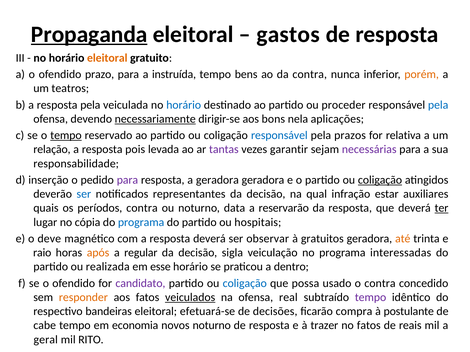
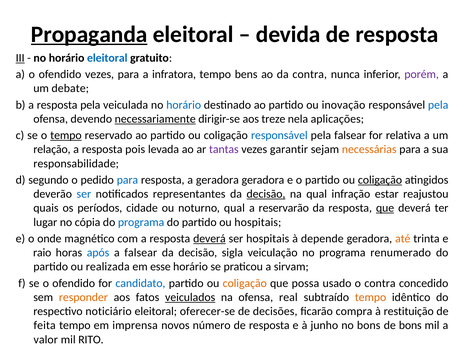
gastos: gastos -> devida
III underline: none -> present
eleitoral at (107, 58) colour: orange -> blue
ofendido prazo: prazo -> vezes
instruída: instruída -> infratora
porém colour: orange -> purple
teatros: teatros -> debate
proceder: proceder -> inovação
bons: bons -> treze
pela prazos: prazos -> falsear
necessárias colour: purple -> orange
inserção: inserção -> segundo
para at (127, 180) colour: purple -> blue
decisão at (266, 194) underline: none -> present
auxiliares: auxiliares -> reajustou
períodos contra: contra -> cidade
noturno data: data -> qual
que at (385, 208) underline: none -> present
ter underline: present -> none
deve: deve -> onde
deverá at (209, 239) underline: none -> present
ser observar: observar -> hospitais
gratuitos: gratuitos -> depende
após colour: orange -> blue
a regular: regular -> falsear
interessadas: interessadas -> renumerado
dentro: dentro -> sirvam
candidato colour: purple -> blue
coligação at (245, 284) colour: blue -> orange
tempo at (371, 298) colour: purple -> orange
bandeiras: bandeiras -> noticiário
efetuará-se: efetuará-se -> oferecer-se
postulante: postulante -> restituição
cabe: cabe -> feita
economia: economia -> imprensa
novos noturno: noturno -> número
trazer: trazer -> junho
no fatos: fatos -> bons
de reais: reais -> bons
geral: geral -> valor
